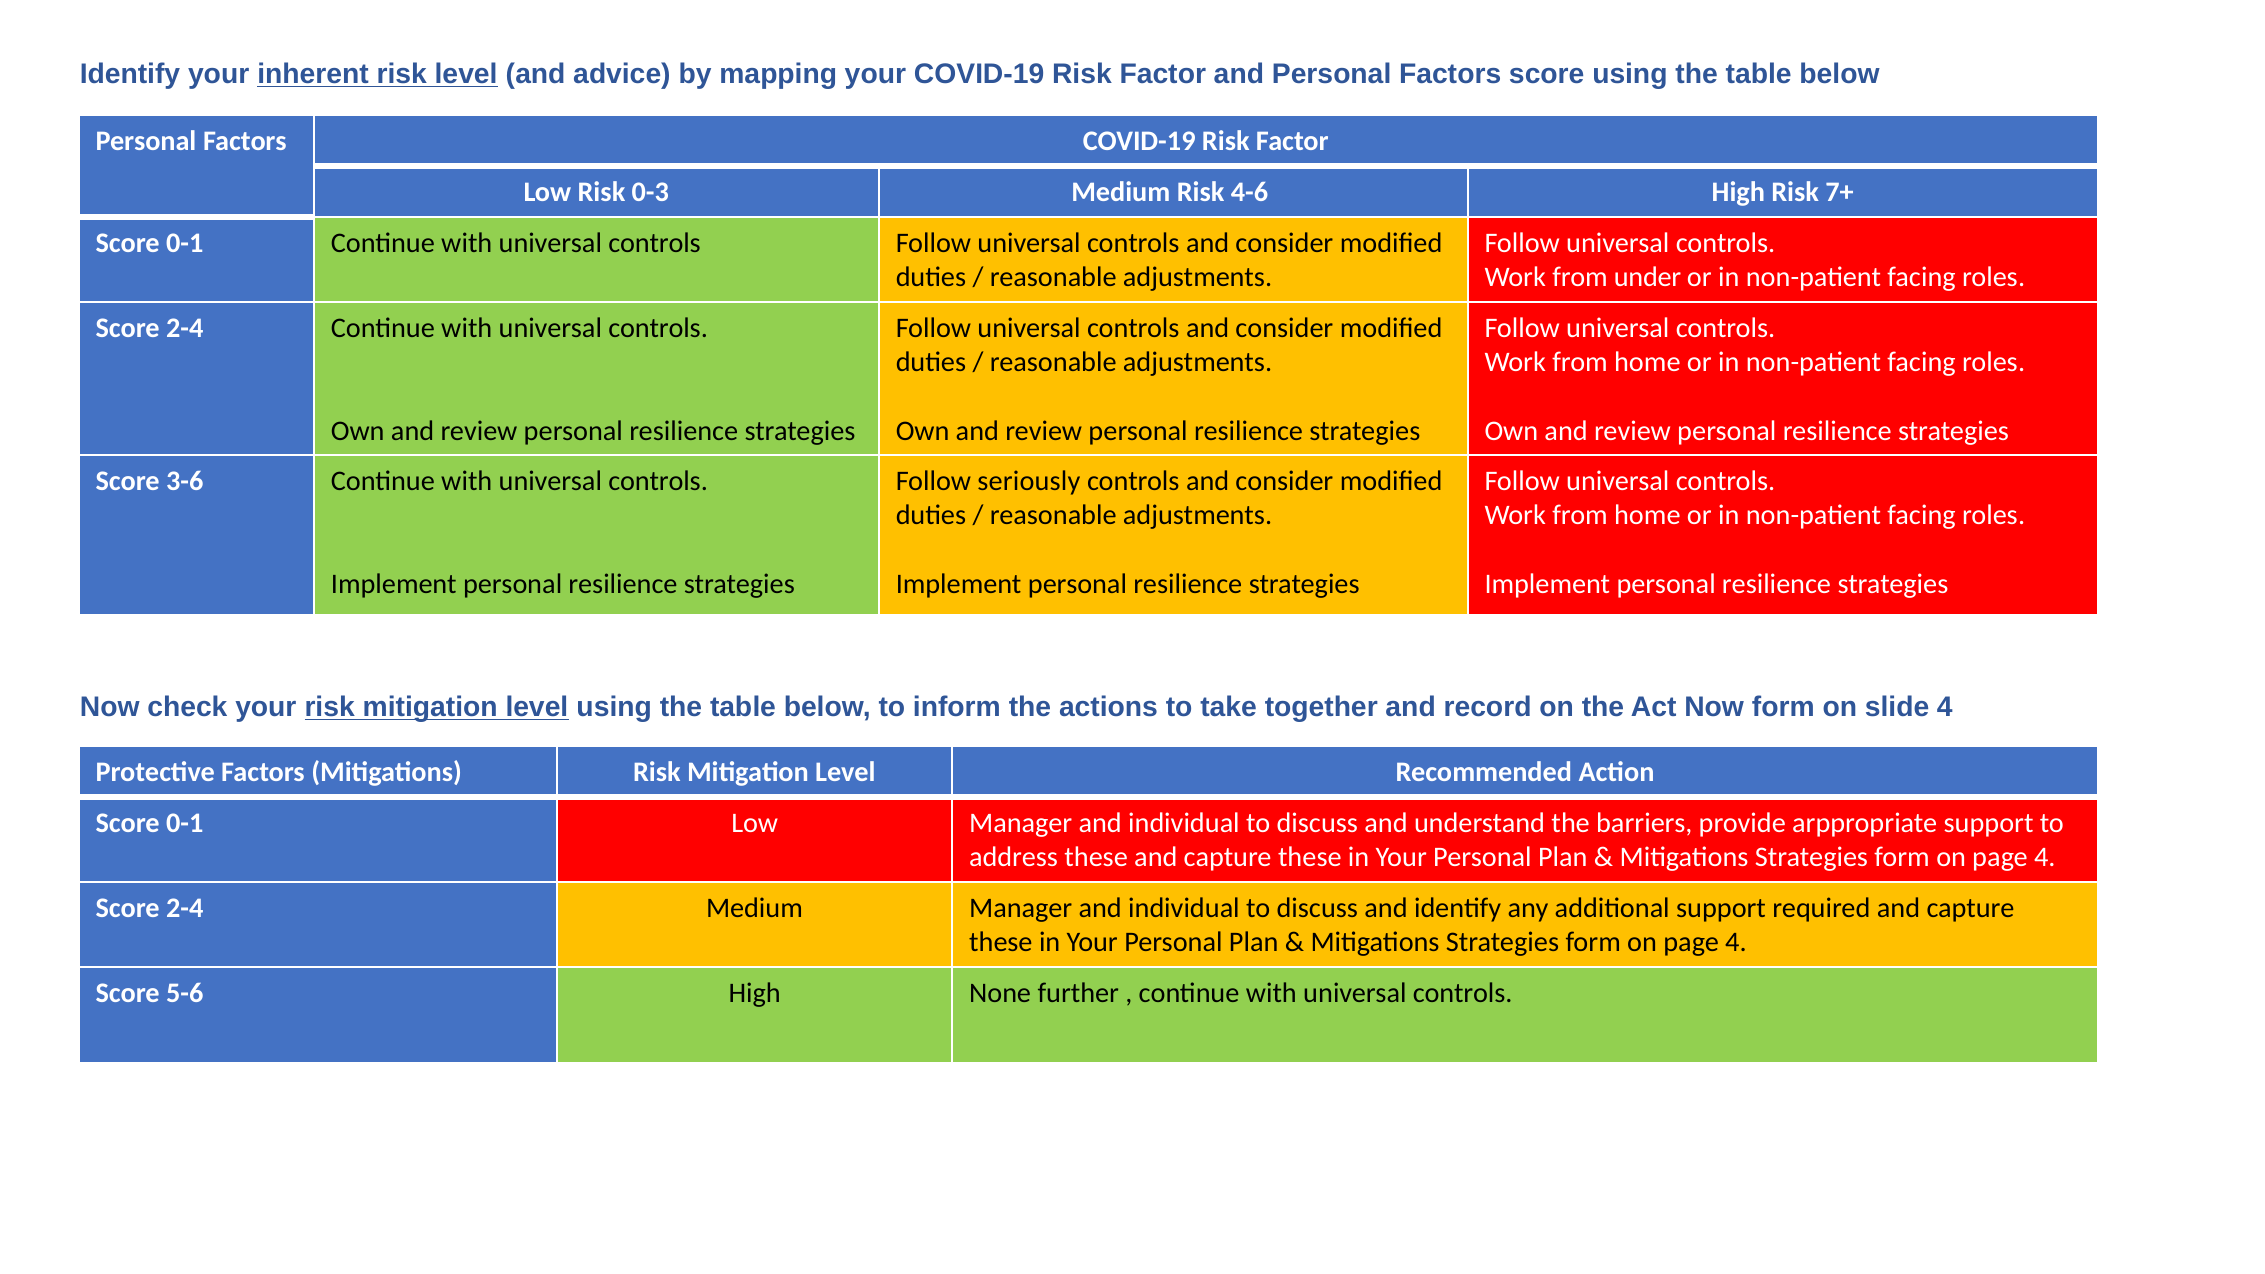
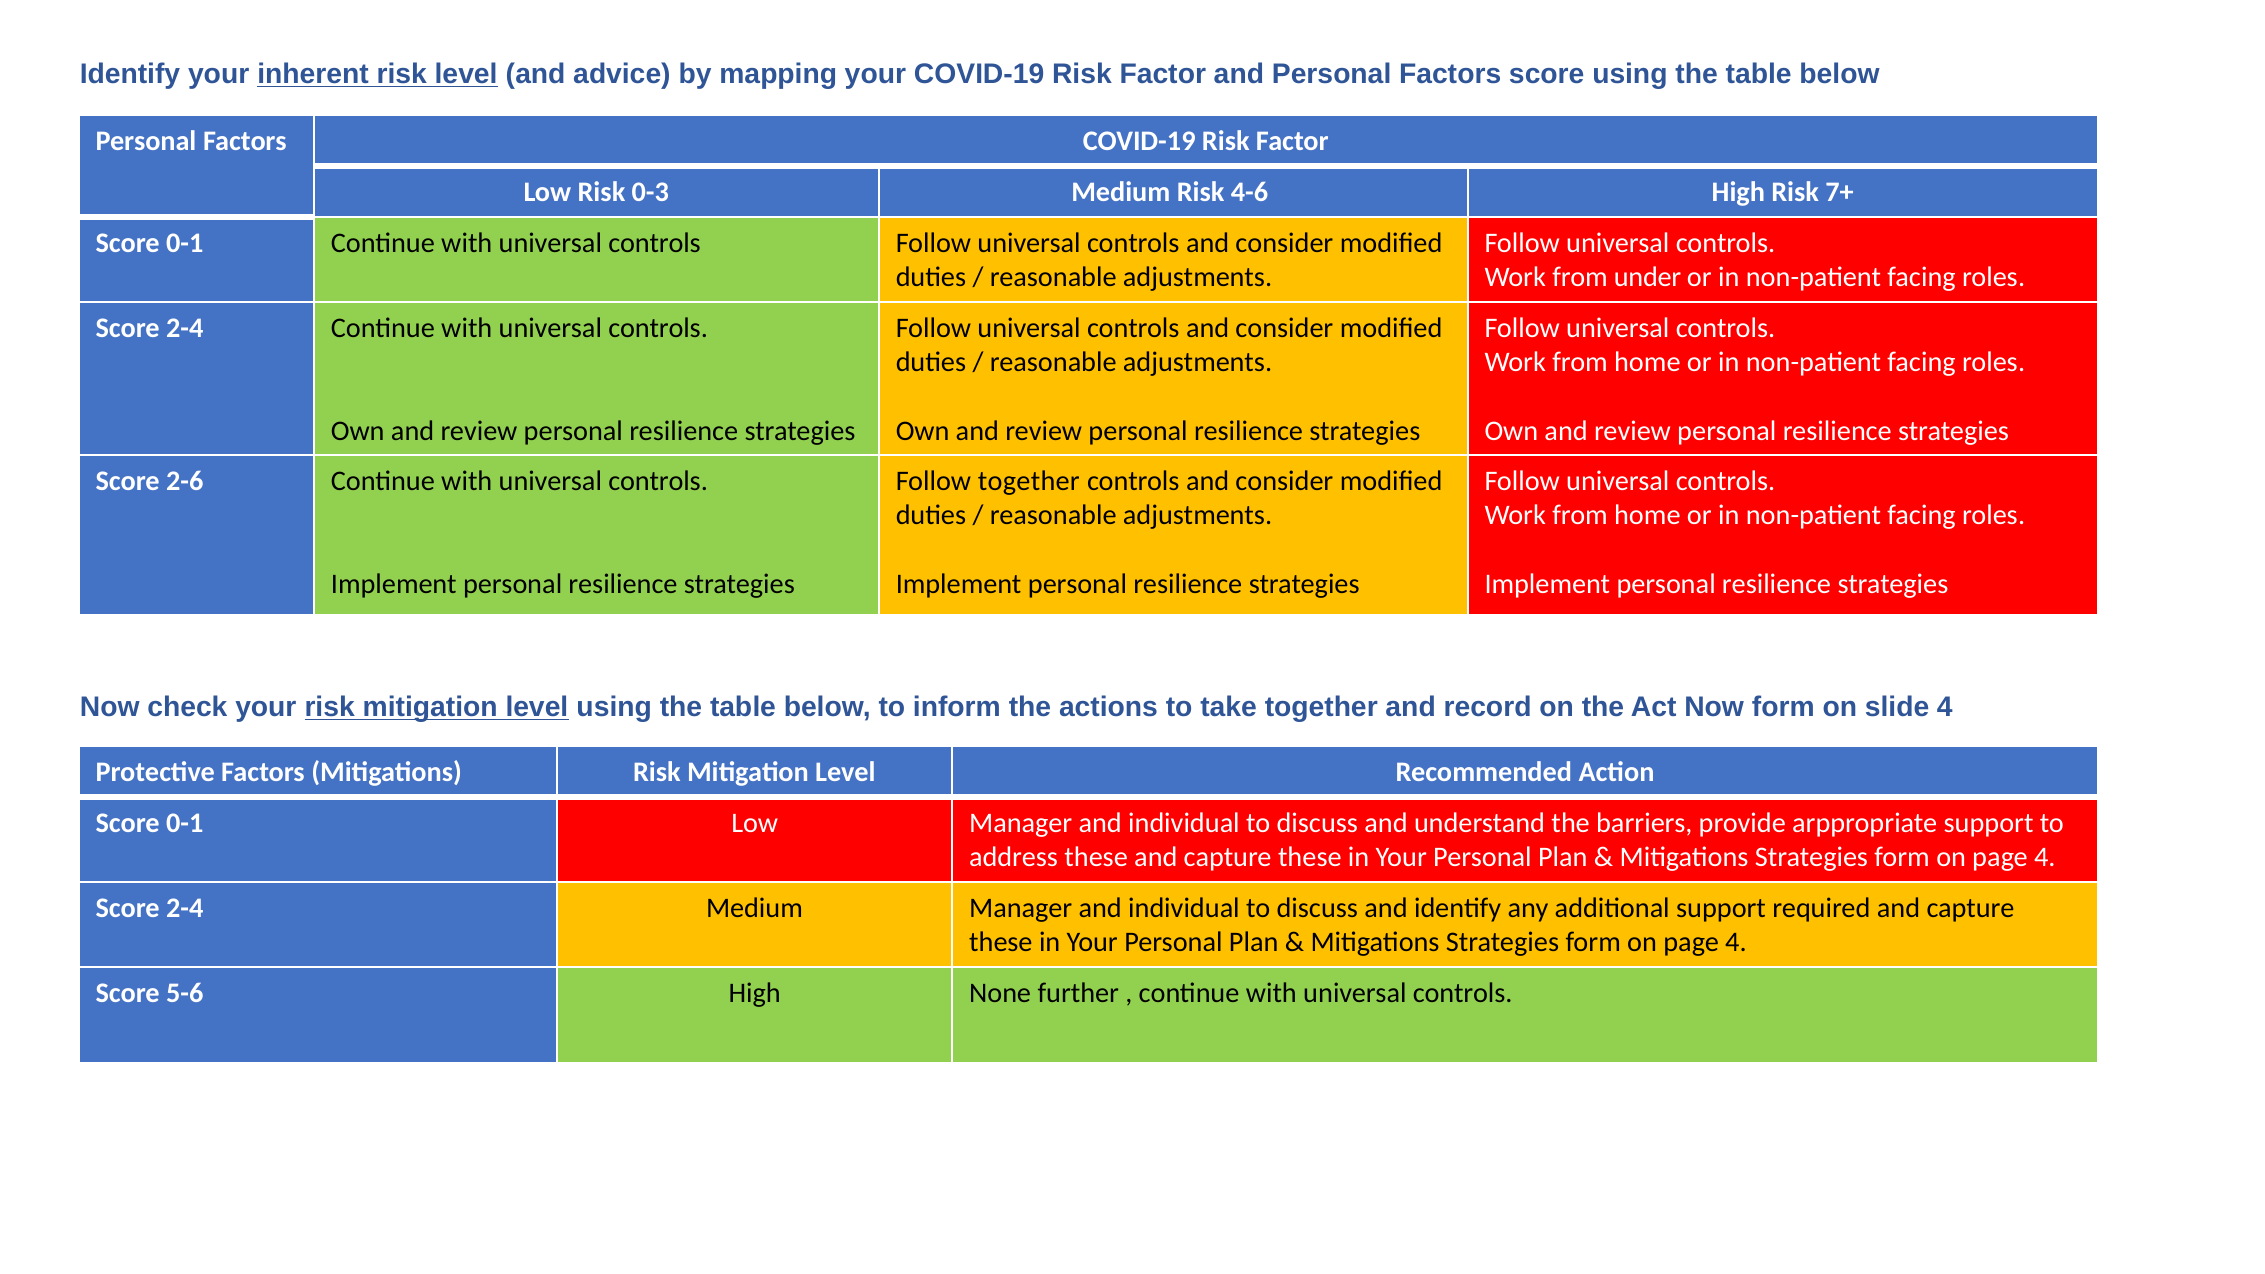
3-6: 3-6 -> 2-6
Follow seriously: seriously -> together
